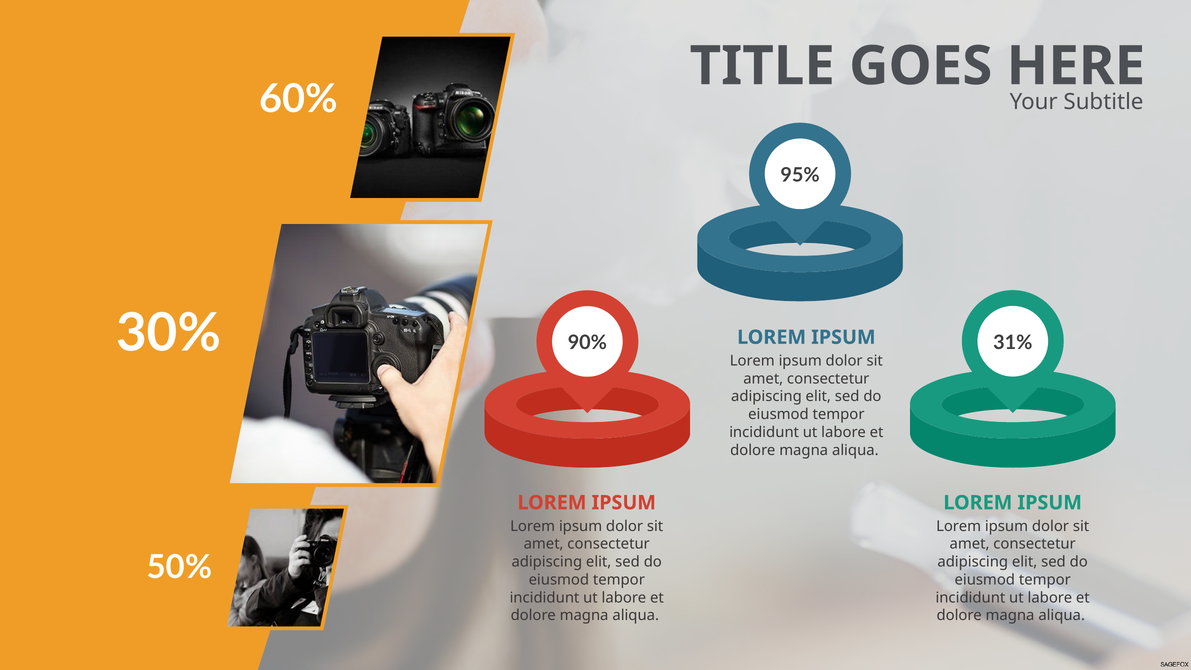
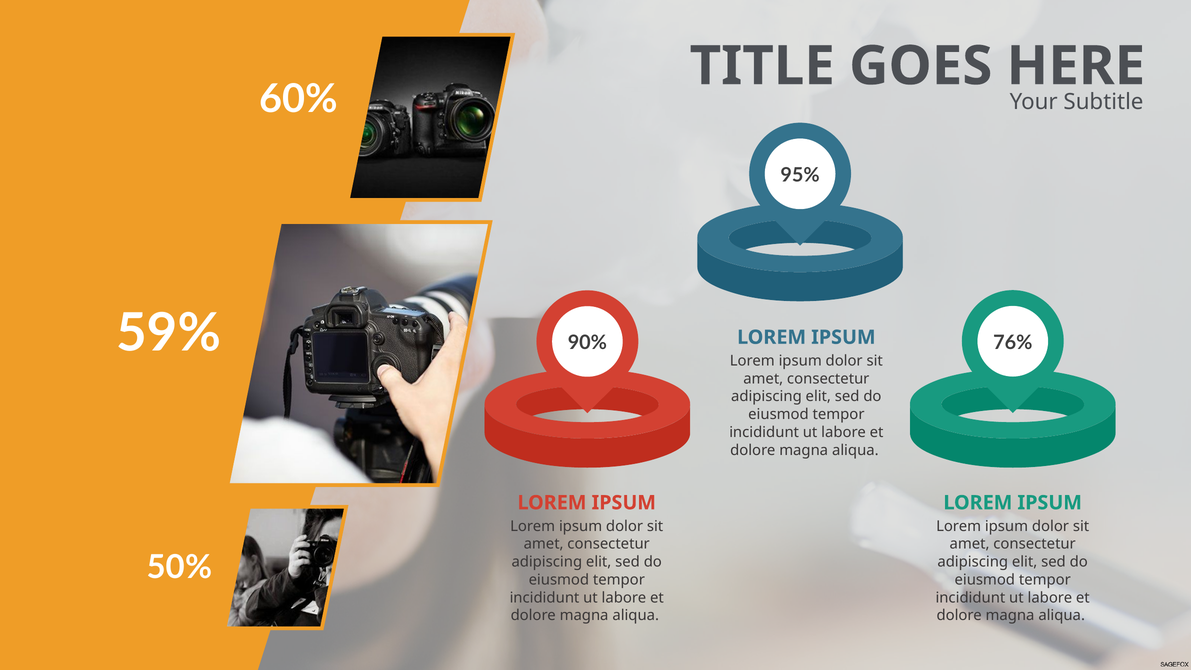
30%: 30% -> 59%
31%: 31% -> 76%
